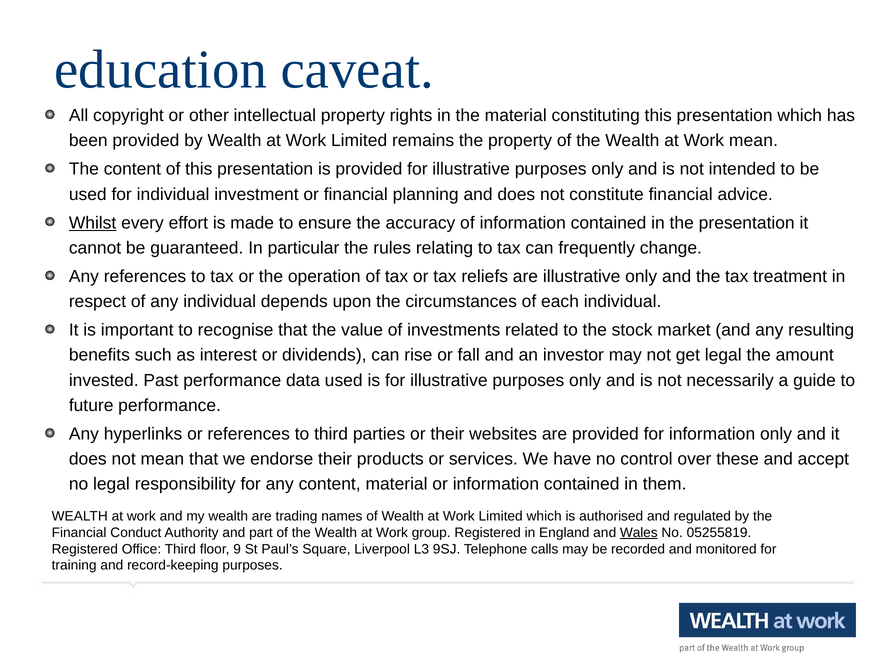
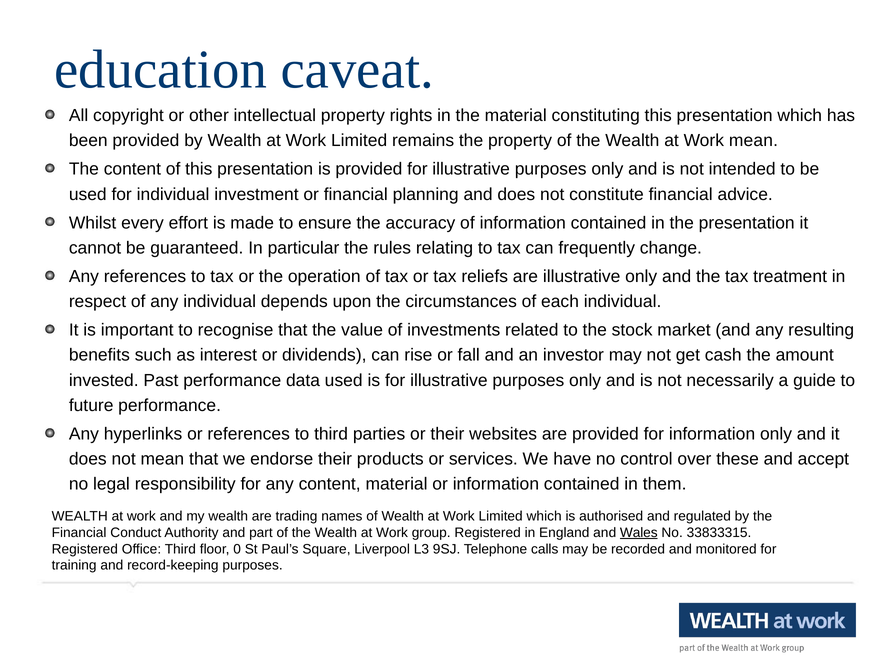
Whilst underline: present -> none
get legal: legal -> cash
05255819: 05255819 -> 33833315
9: 9 -> 0
